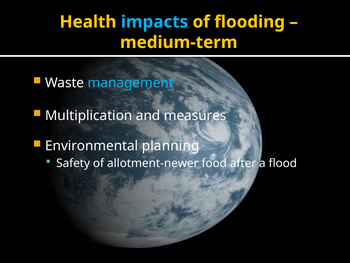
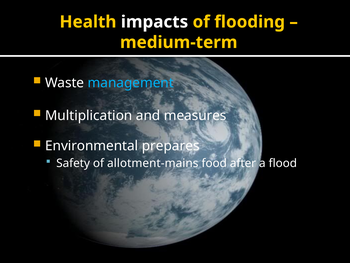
impacts colour: light blue -> white
planning: planning -> prepares
allotment-newer: allotment-newer -> allotment-mains
